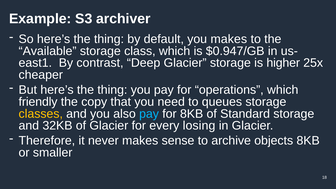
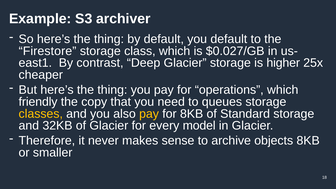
you makes: makes -> default
Available: Available -> Firestore
$0.947/GB: $0.947/GB -> $0.027/GB
pay at (149, 114) colour: light blue -> yellow
losing: losing -> model
